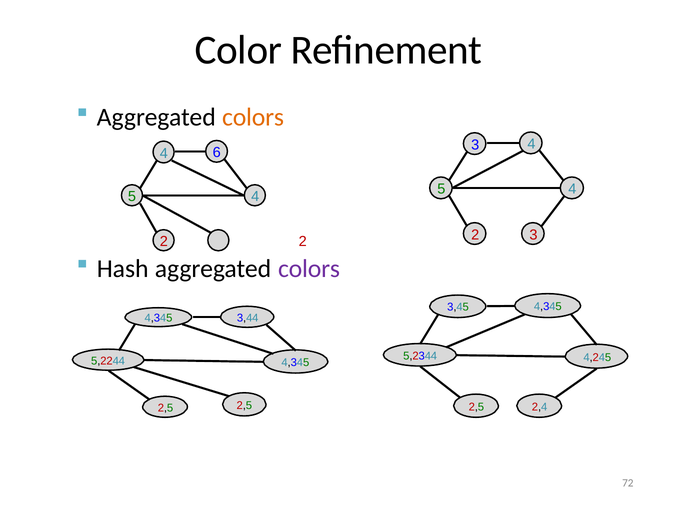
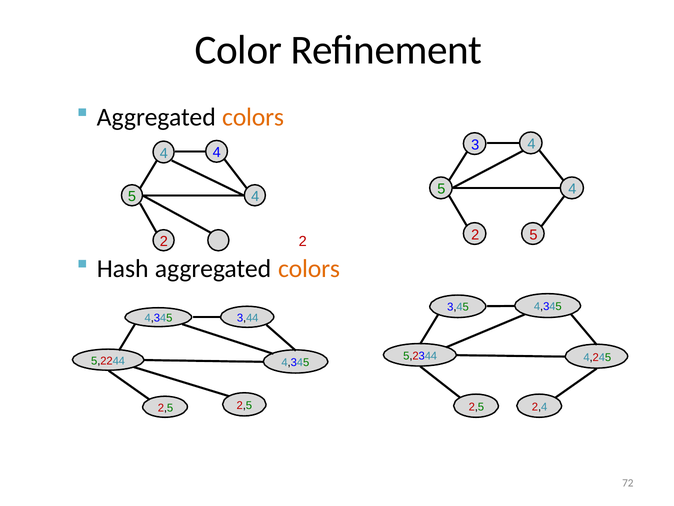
4 6: 6 -> 4
2 3: 3 -> 5
colors at (309, 268) colour: purple -> orange
